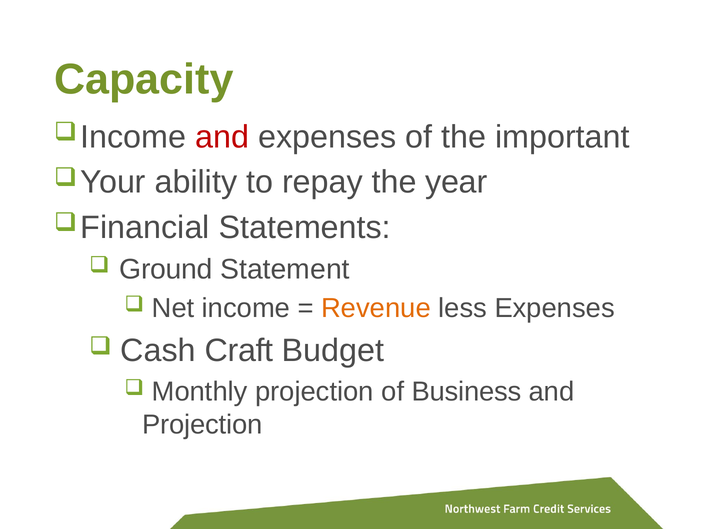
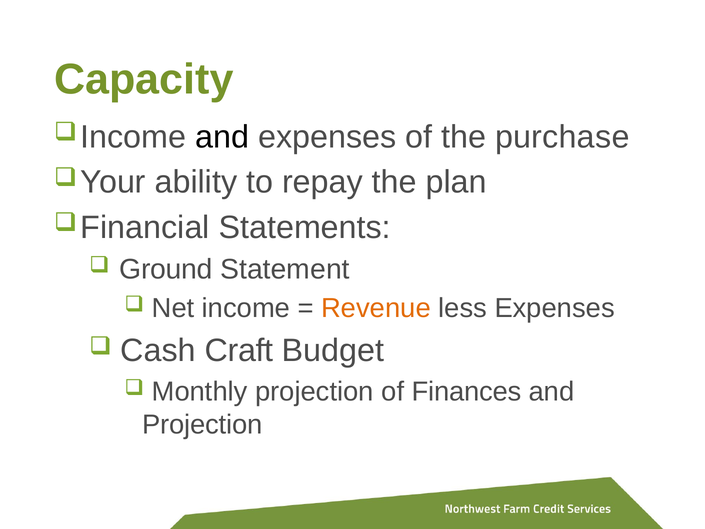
and at (222, 137) colour: red -> black
important: important -> purchase
year: year -> plan
Business: Business -> Finances
